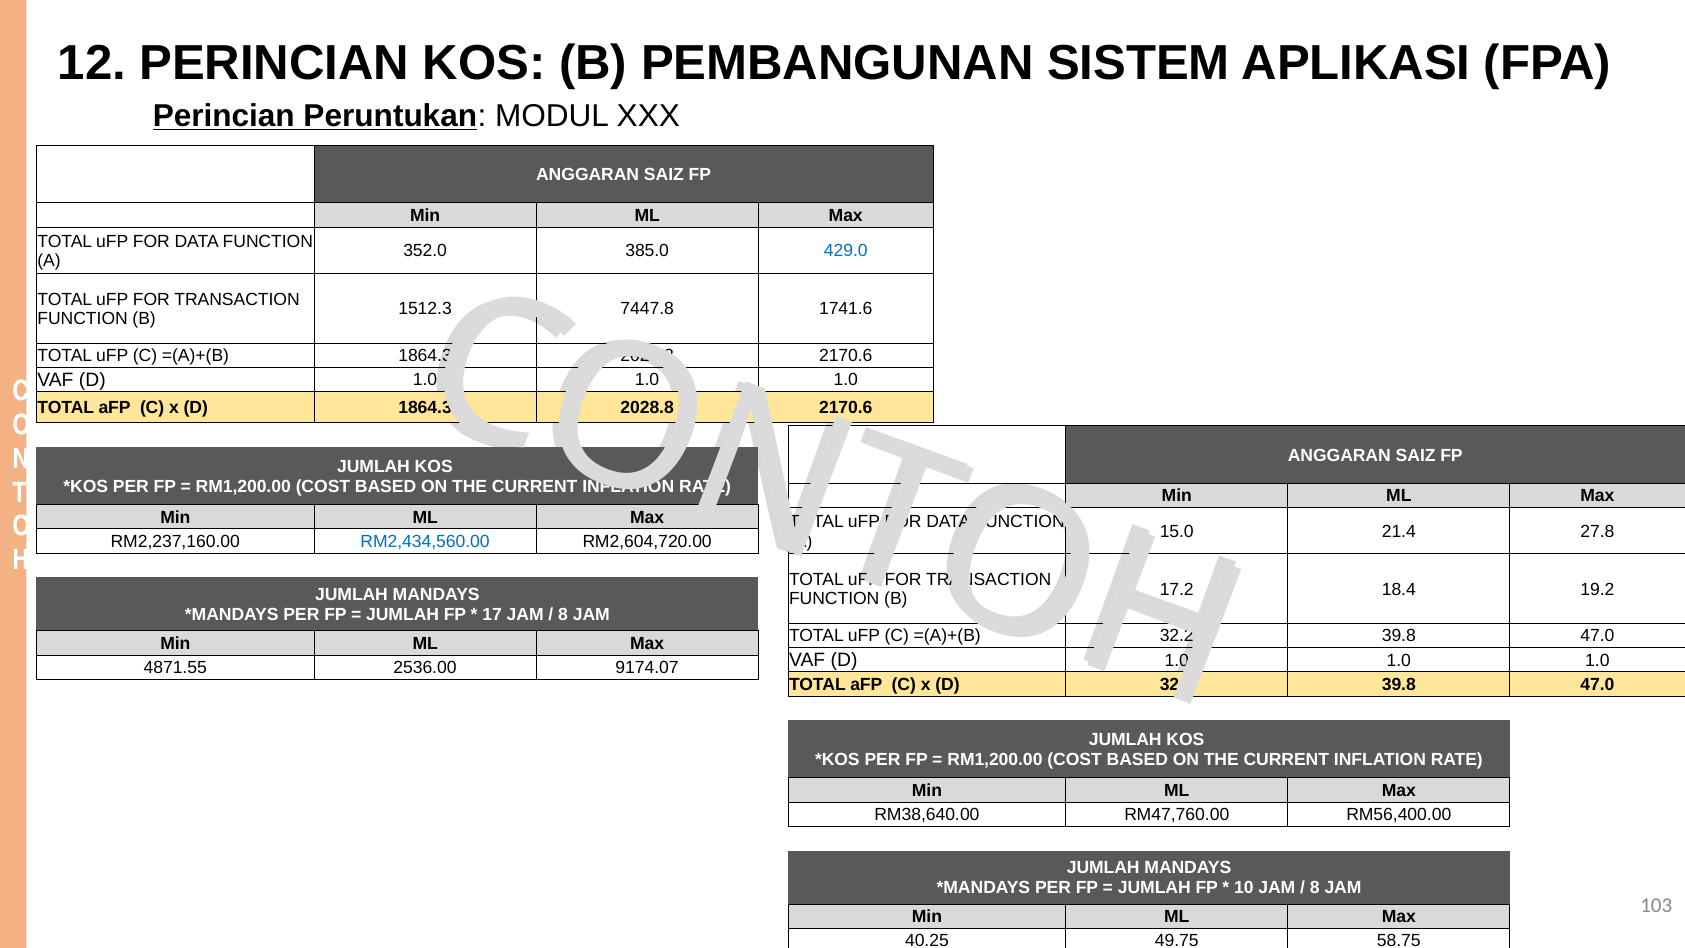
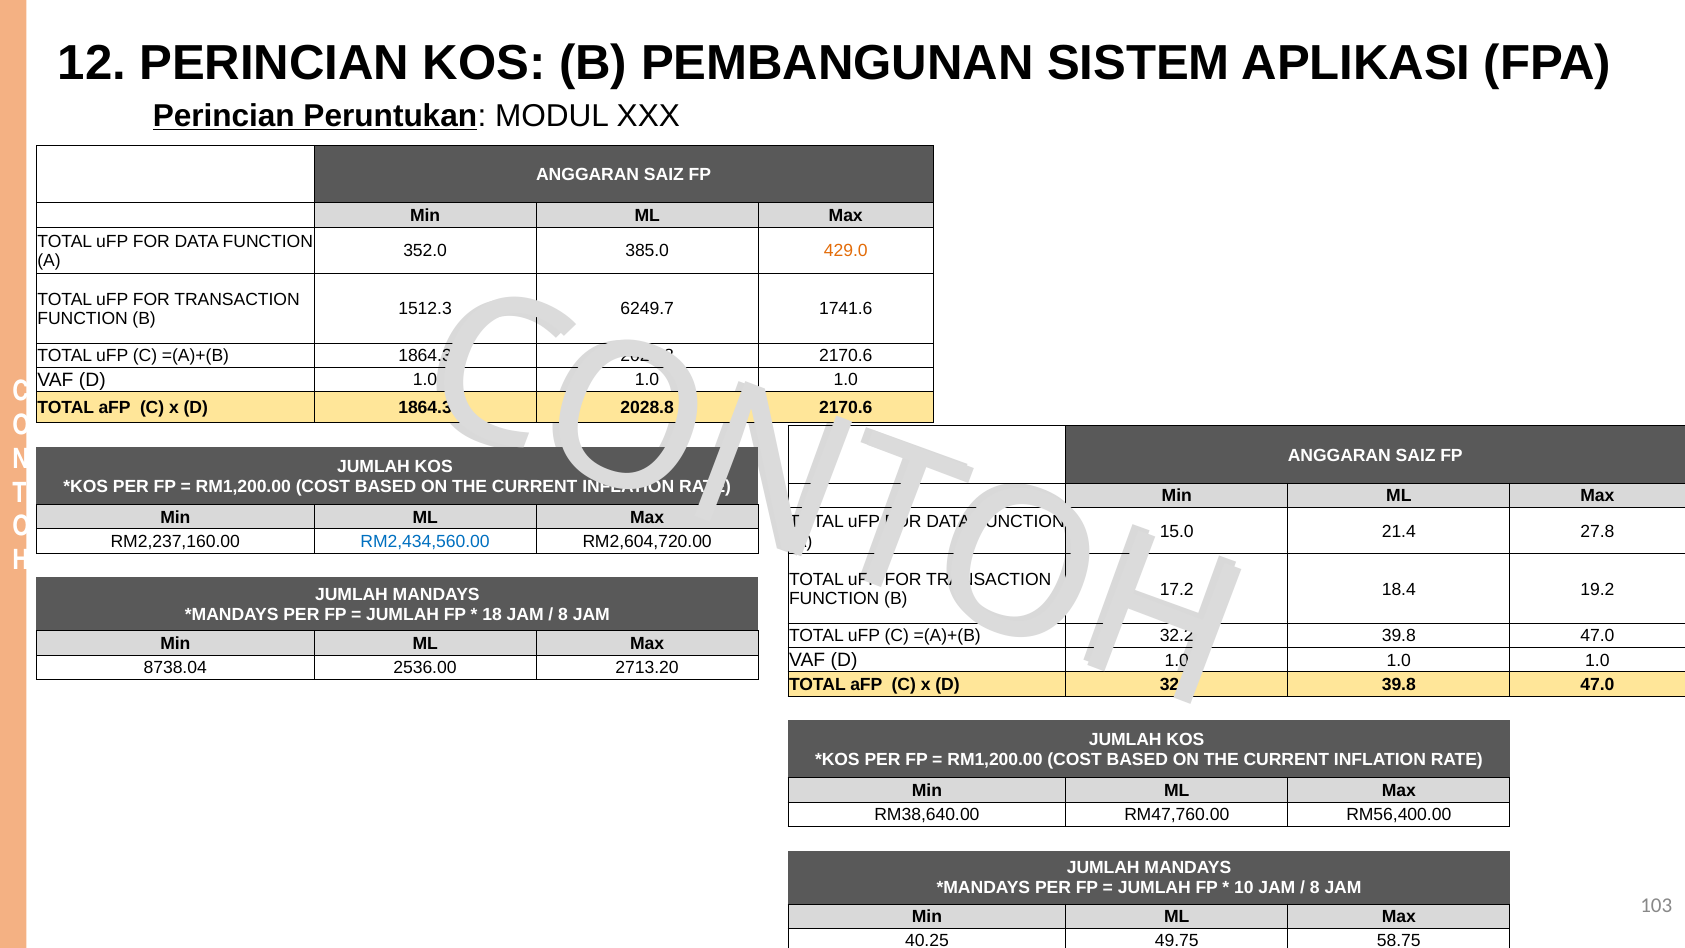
429.0 colour: blue -> orange
7447.8: 7447.8 -> 6249.7
17: 17 -> 18
4871.55: 4871.55 -> 8738.04
9174.07: 9174.07 -> 2713.20
